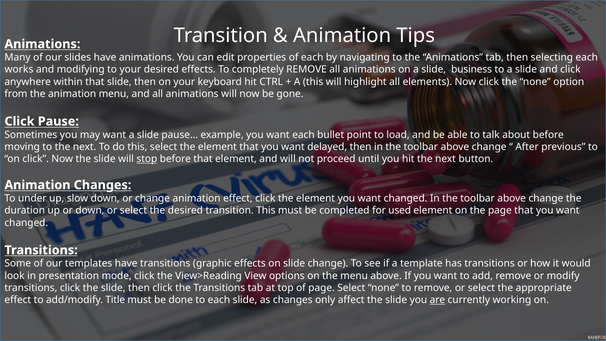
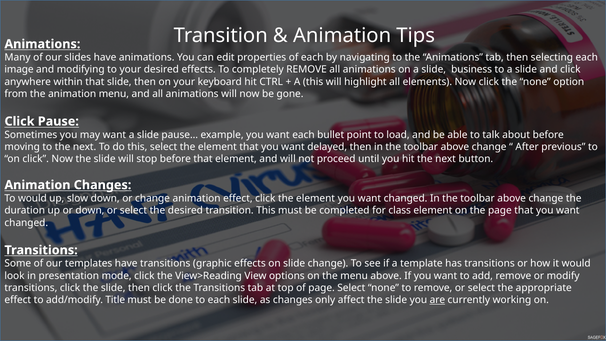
works: works -> image
stop underline: present -> none
To under: under -> would
used: used -> class
